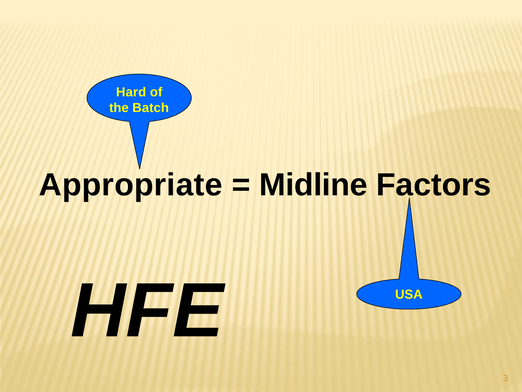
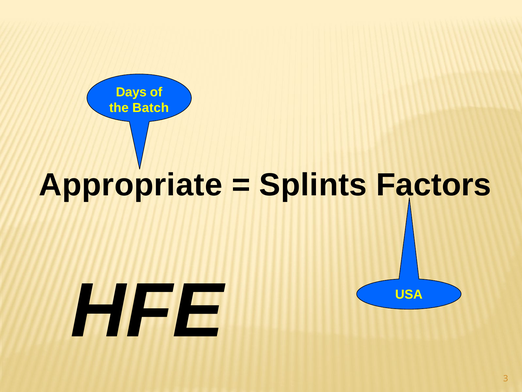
Hard: Hard -> Days
Midline: Midline -> Splints
